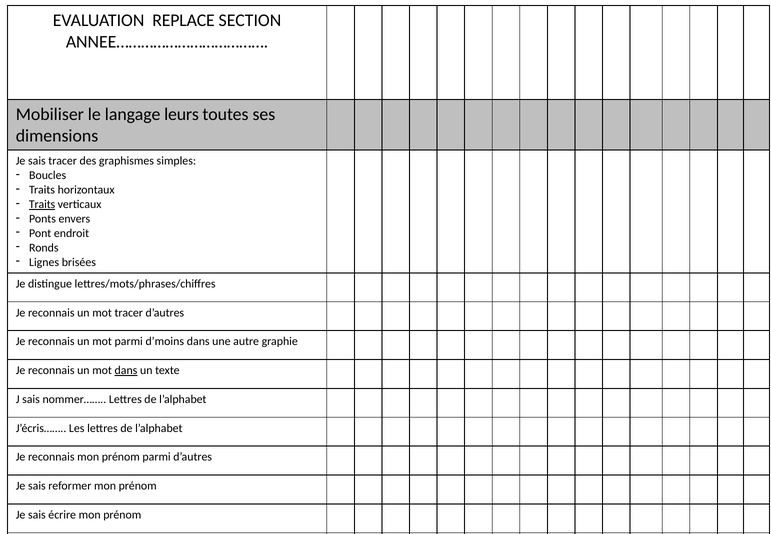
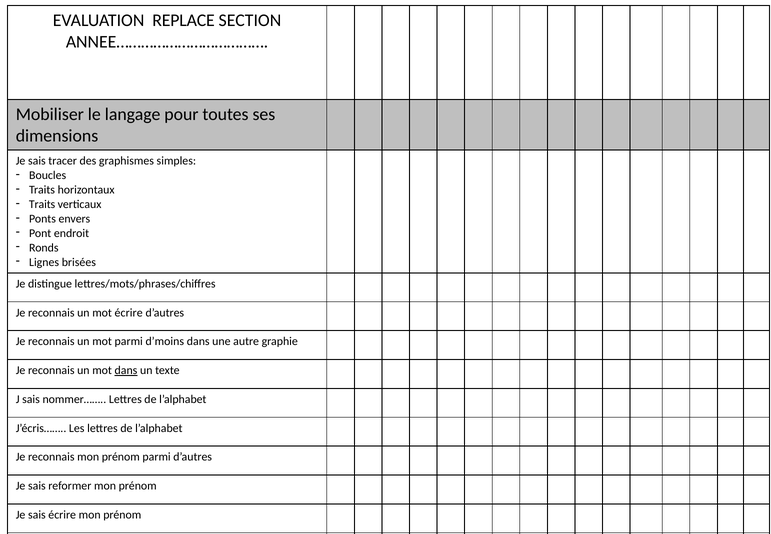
leurs: leurs -> pour
Traits at (42, 204) underline: present -> none
mot tracer: tracer -> écrire
